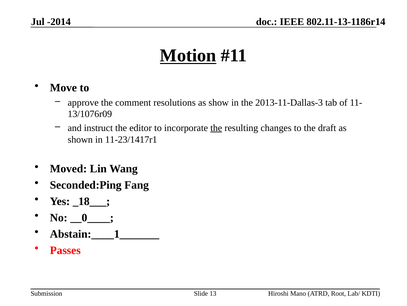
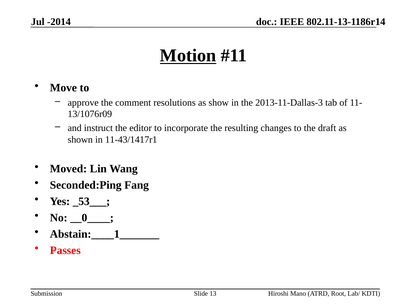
the at (216, 128) underline: present -> none
11-23/1417r1: 11-23/1417r1 -> 11-43/1417r1
_18___: _18___ -> _53___
